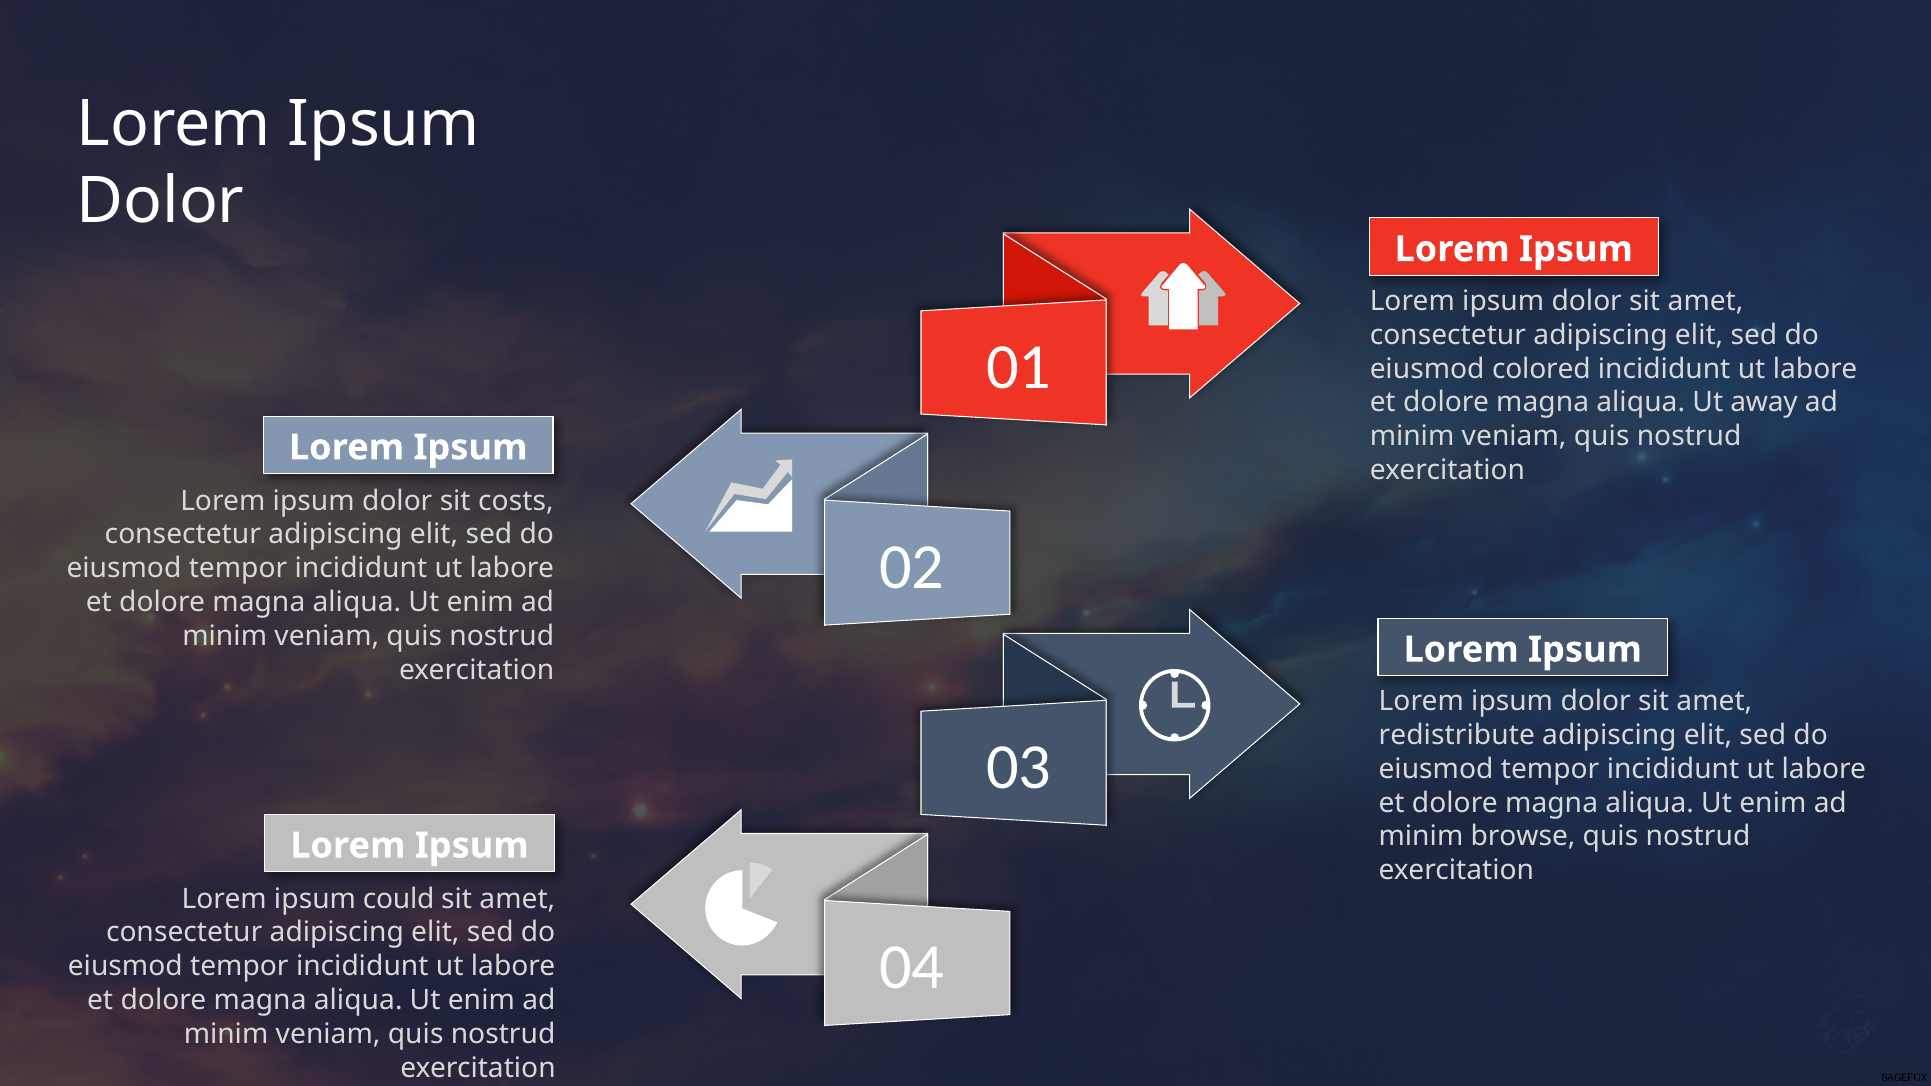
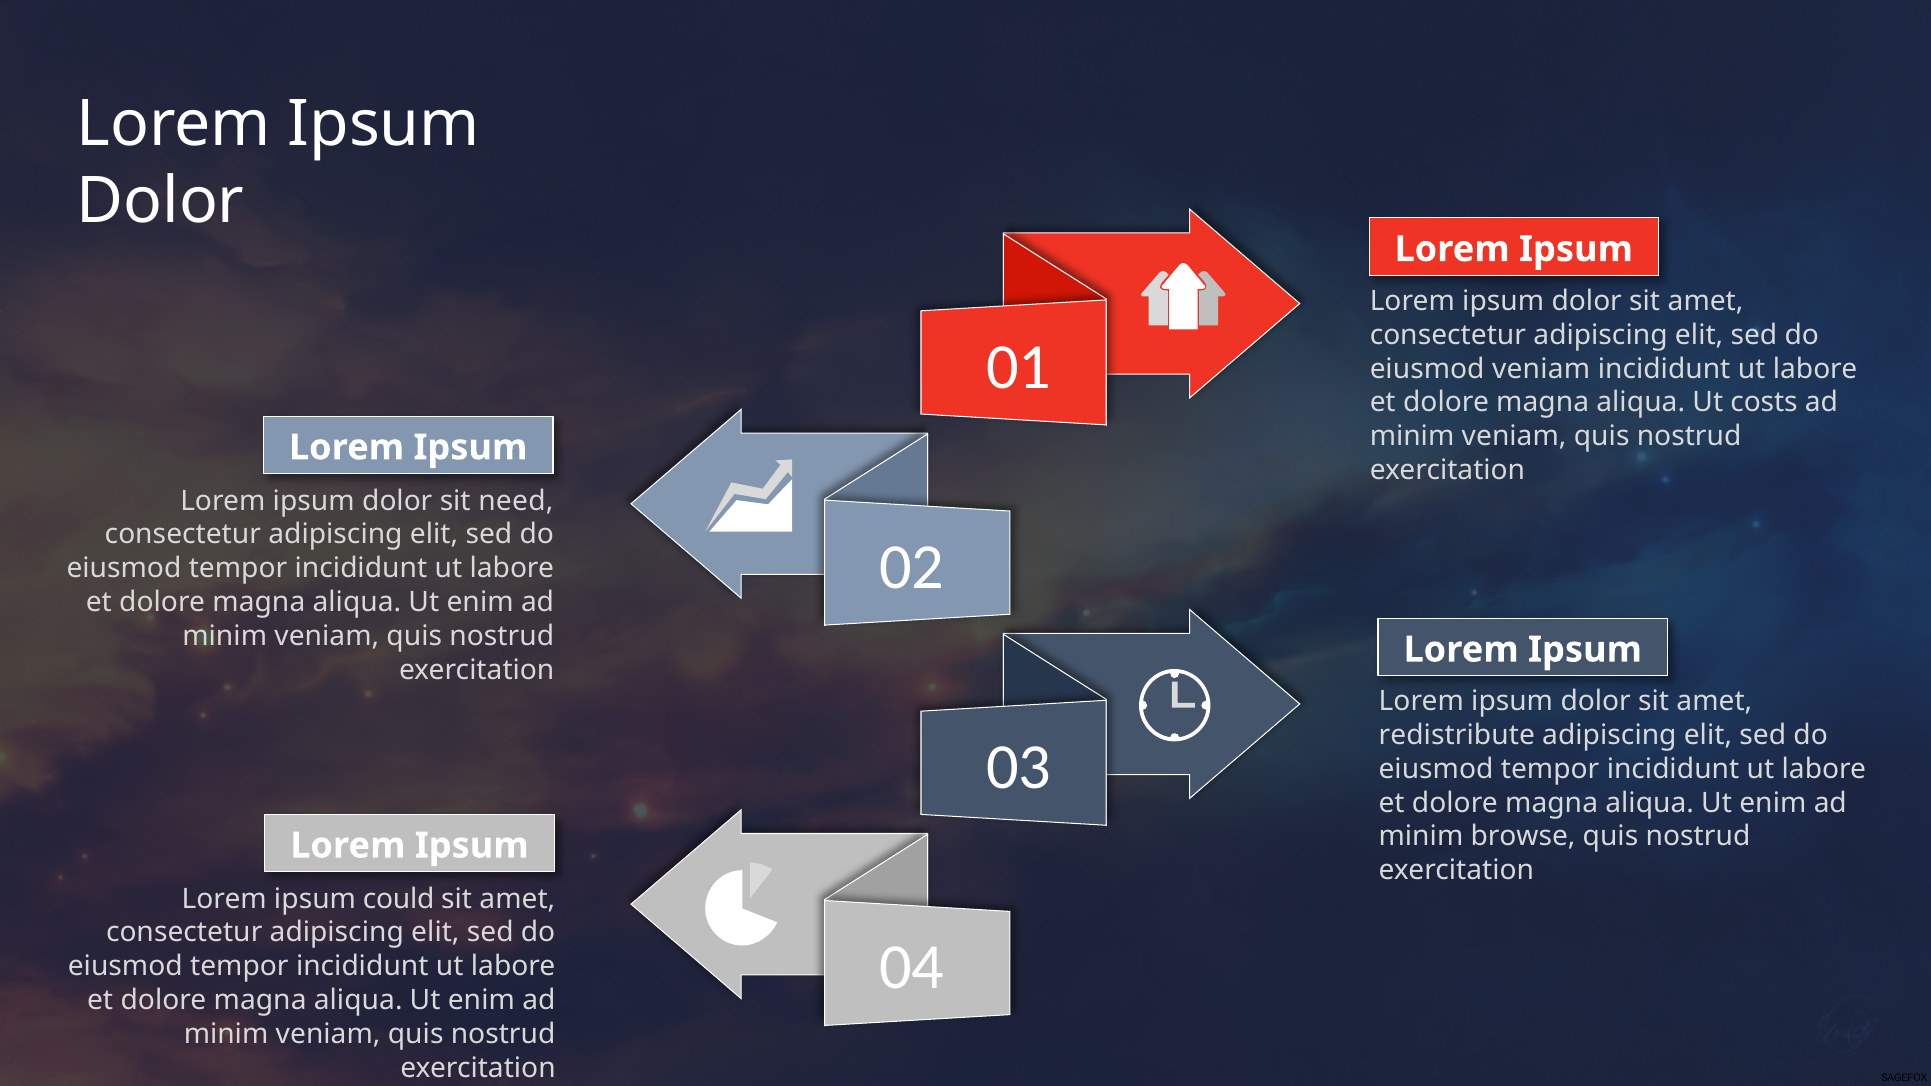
eiusmod colored: colored -> veniam
away: away -> costs
costs: costs -> need
